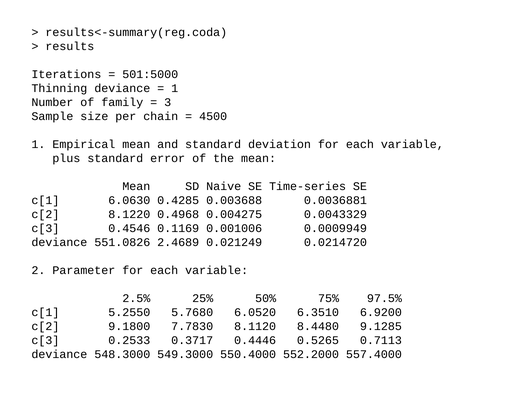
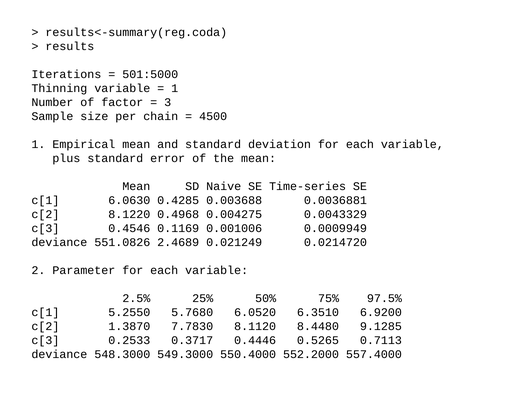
Thinning deviance: deviance -> variable
family: family -> factor
9.1800: 9.1800 -> 1.3870
